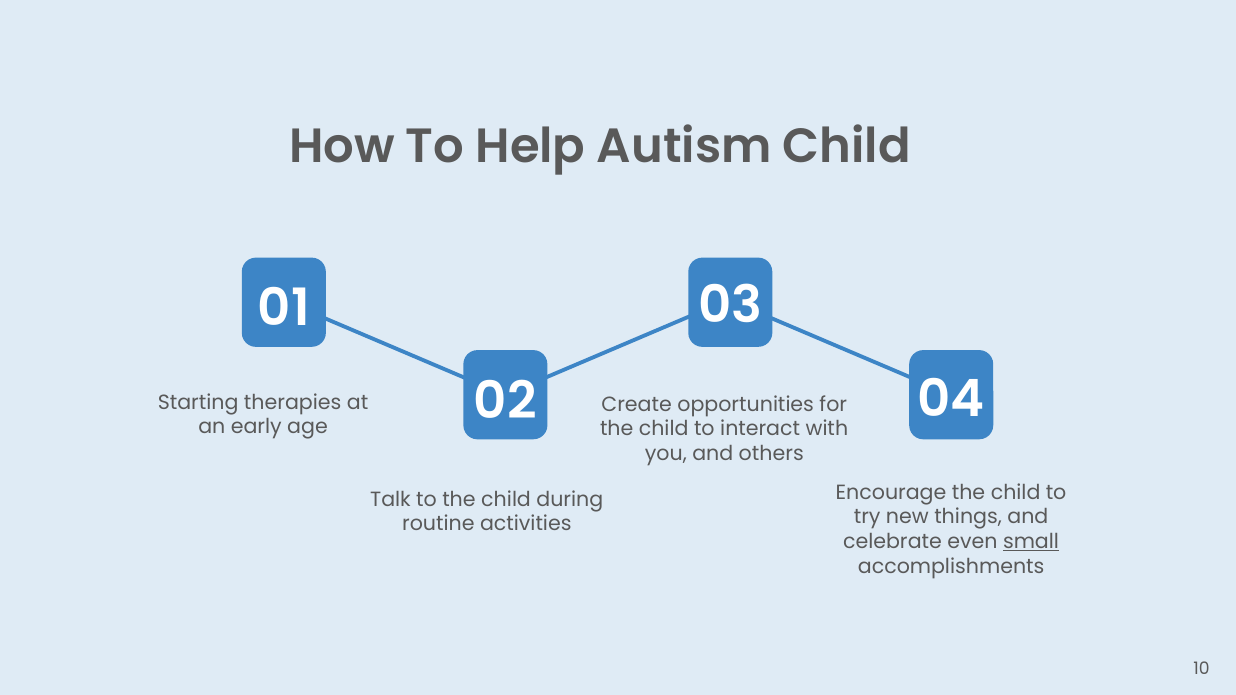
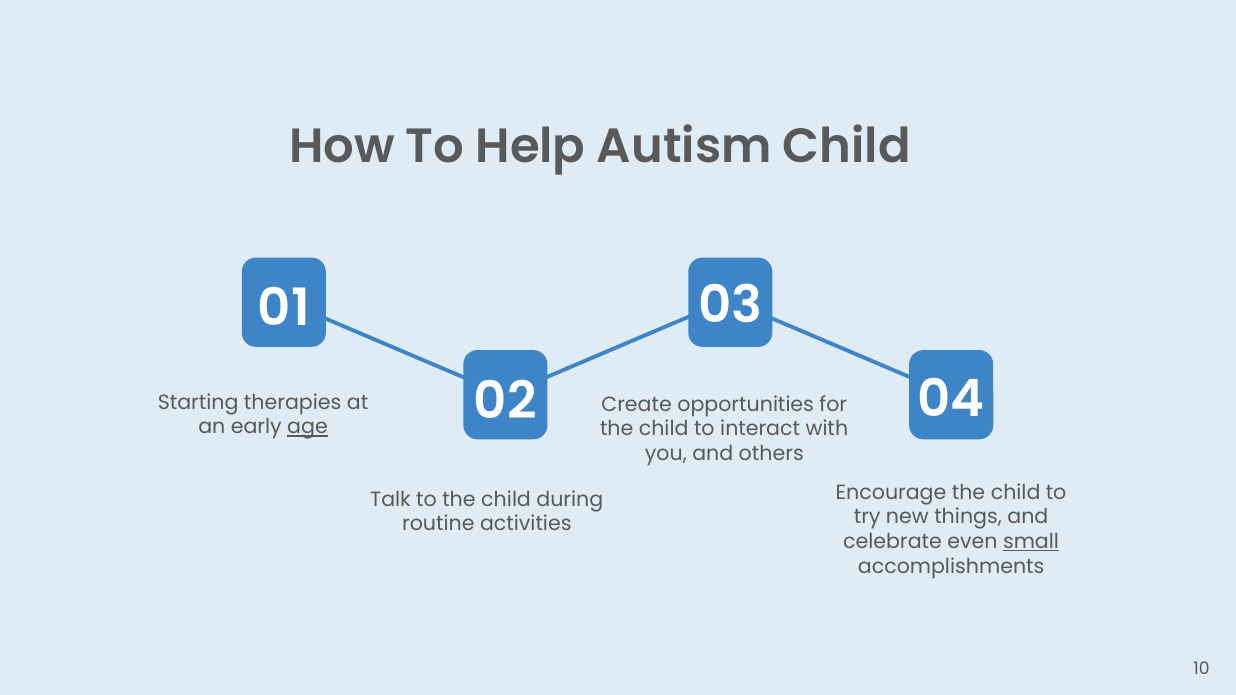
age underline: none -> present
